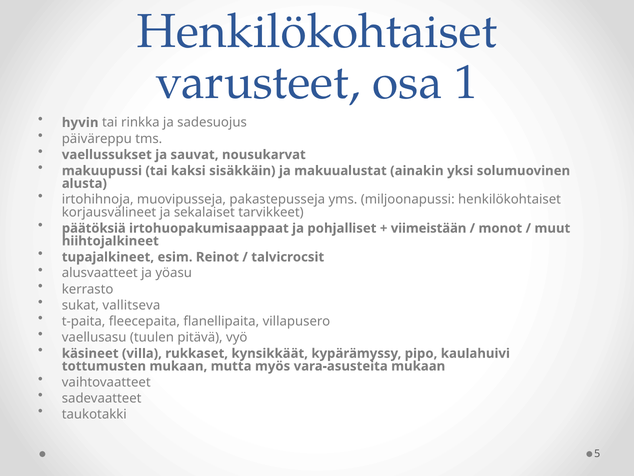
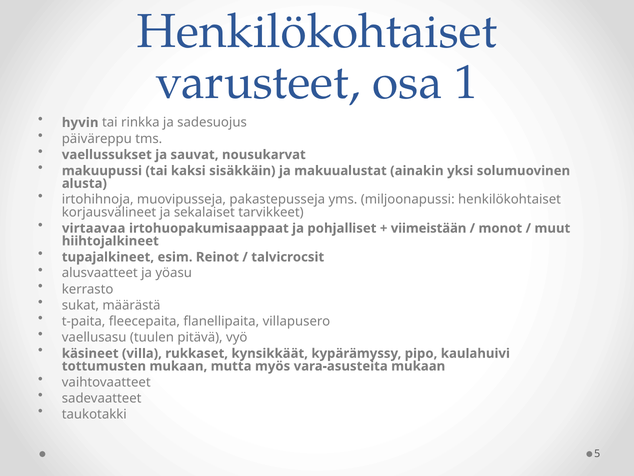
päätöksiä: päätöksiä -> virtaavaa
vallitseva: vallitseva -> määrästä
